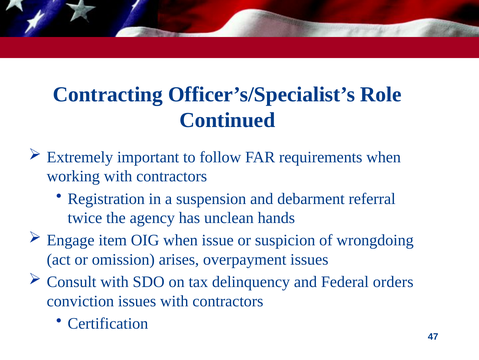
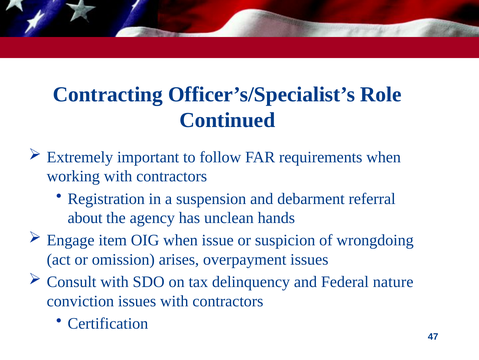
twice: twice -> about
orders: orders -> nature
